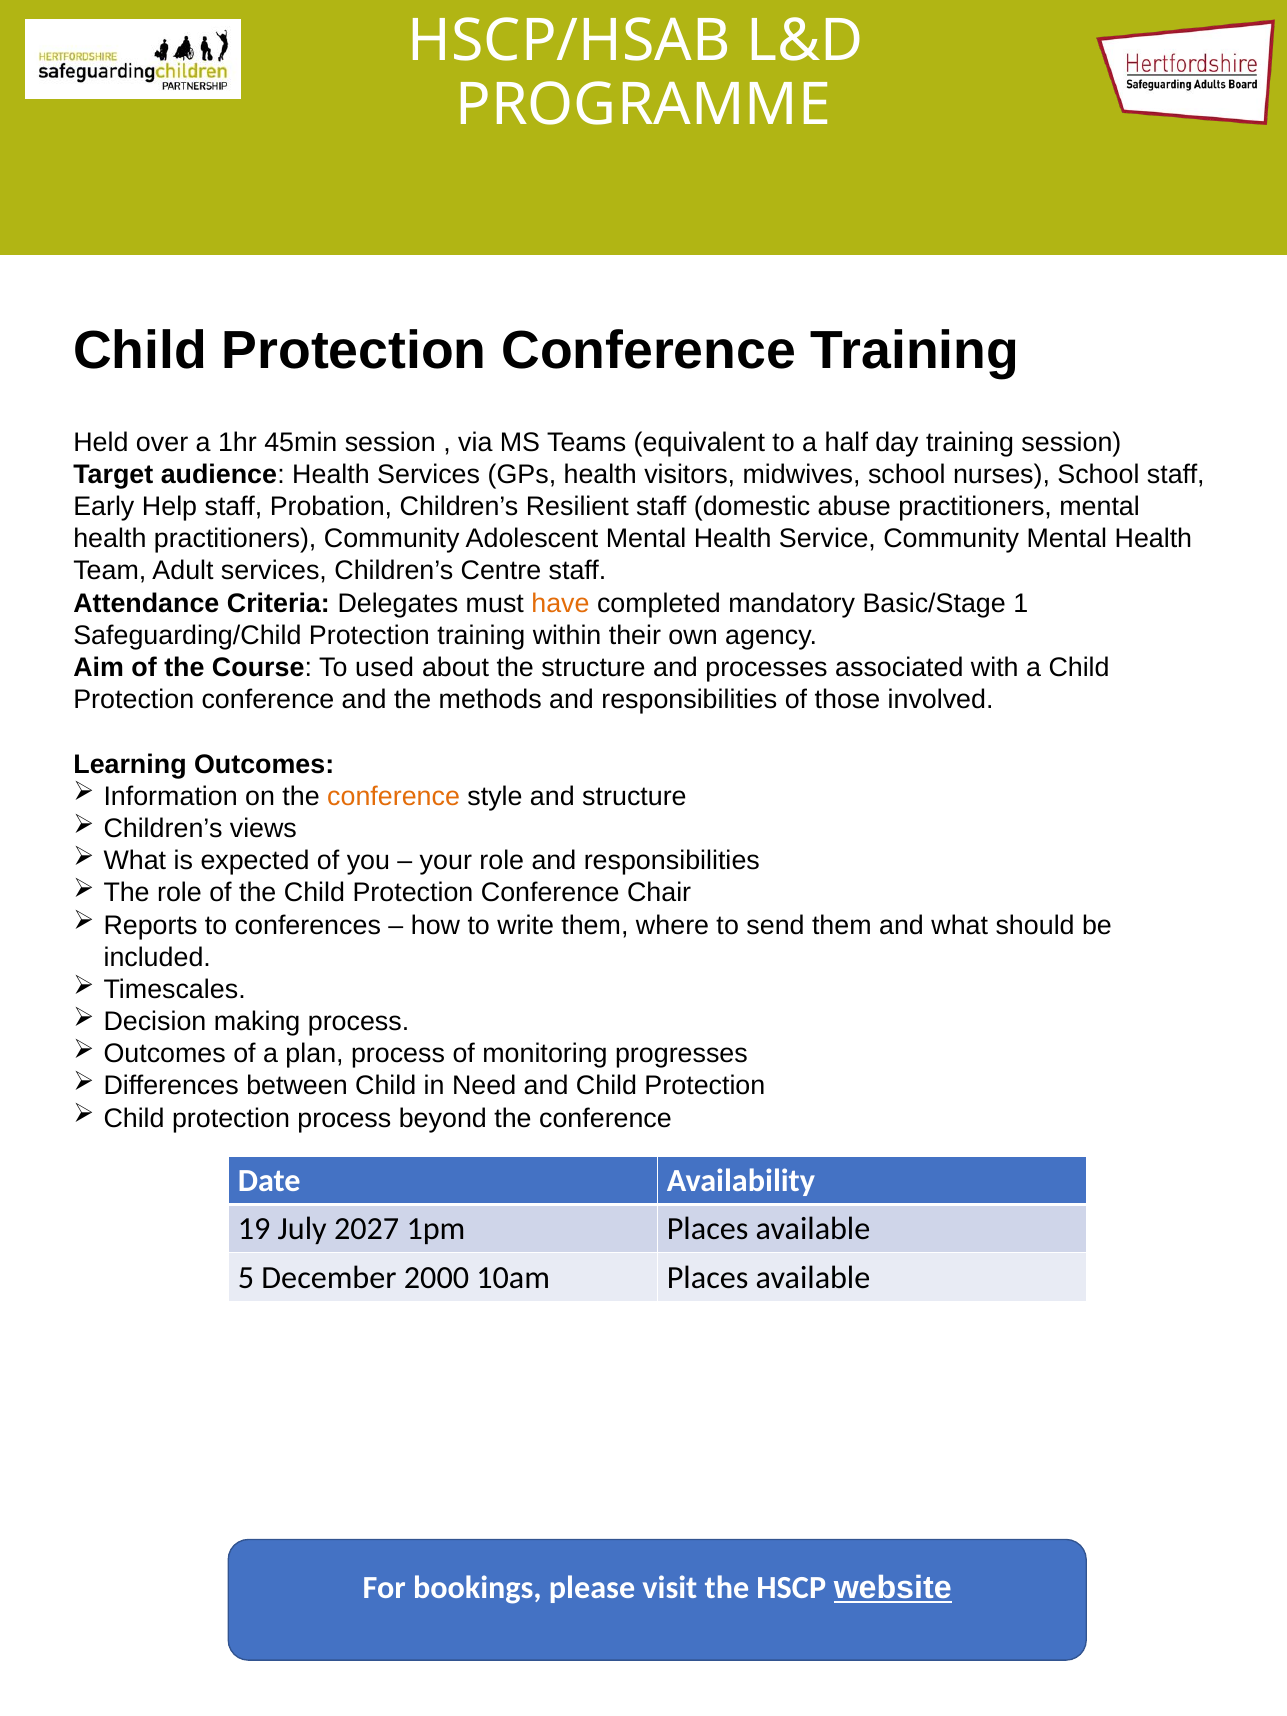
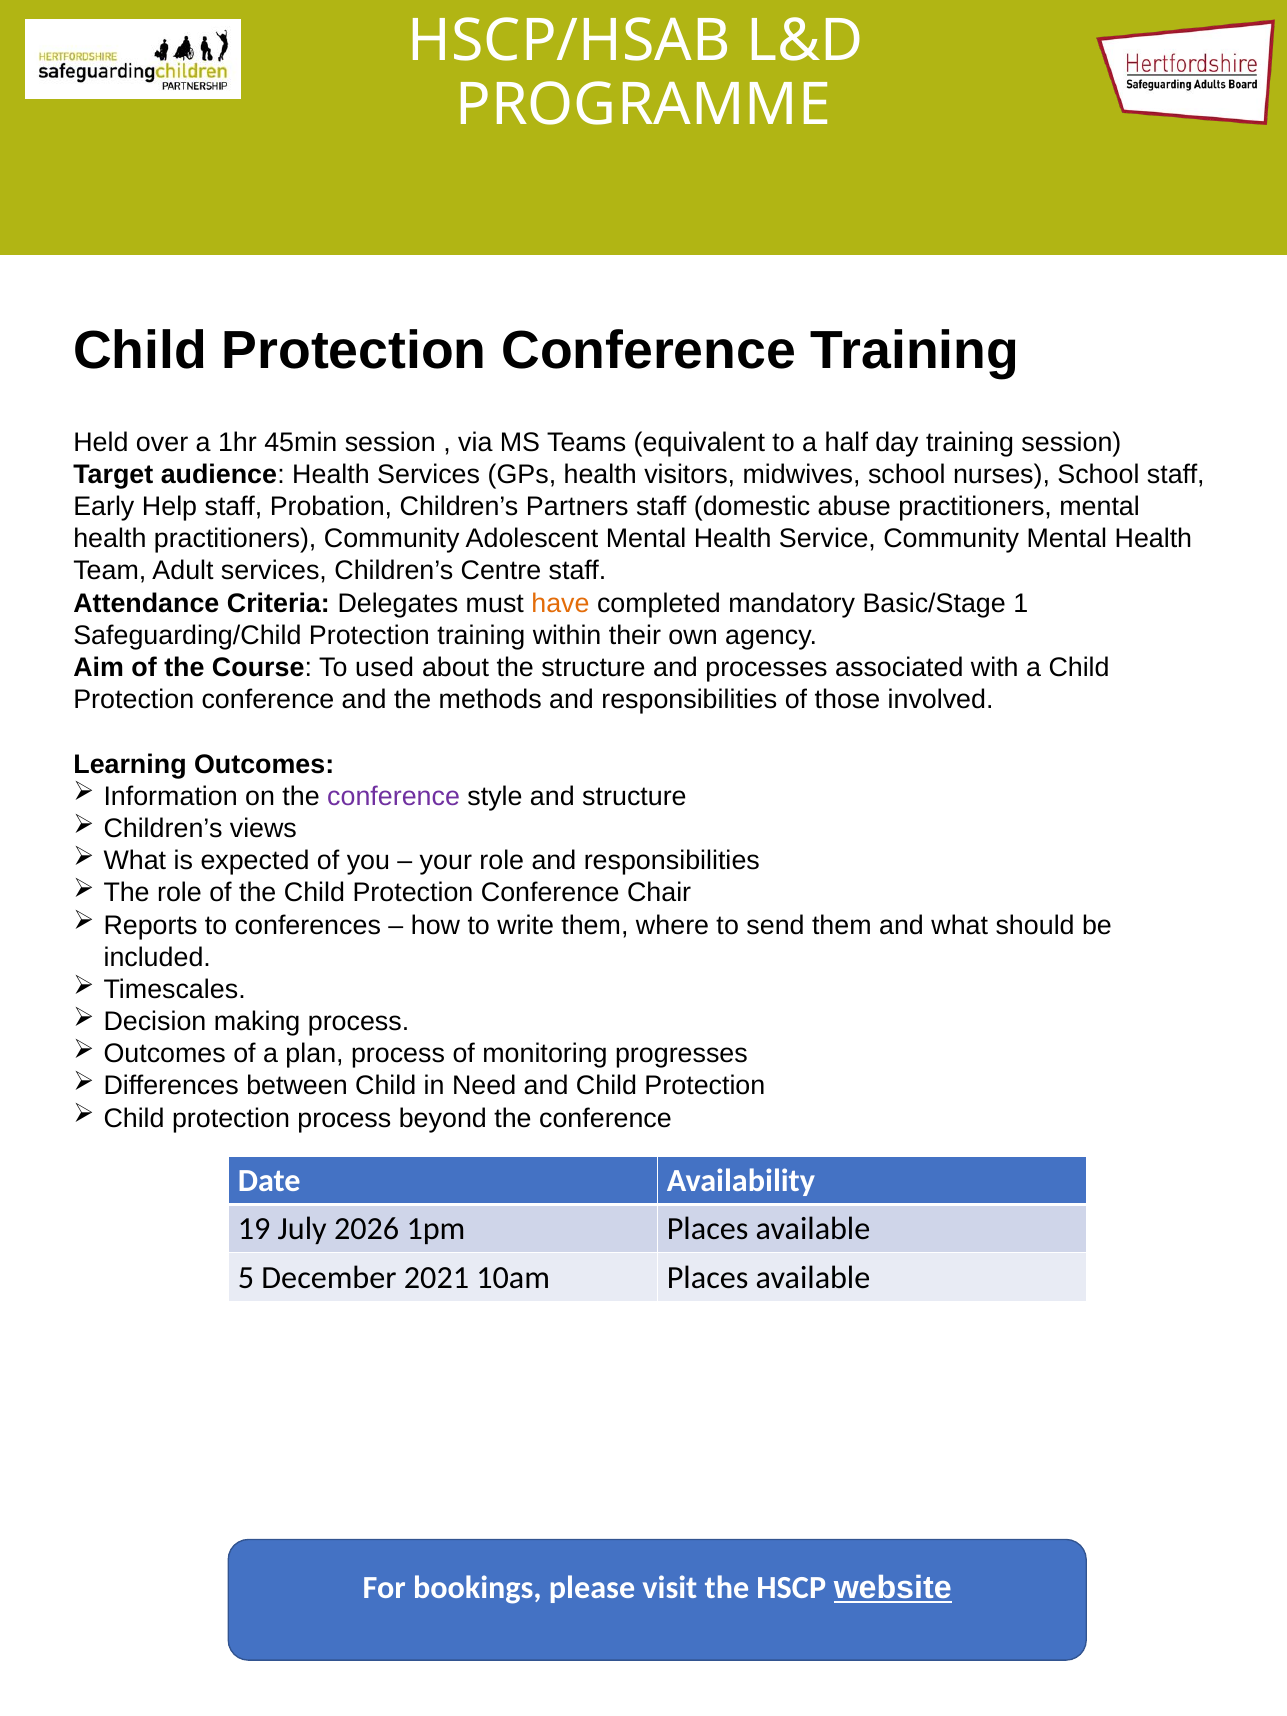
Resilient: Resilient -> Partners
conference at (394, 796) colour: orange -> purple
2027: 2027 -> 2026
2000: 2000 -> 2021
